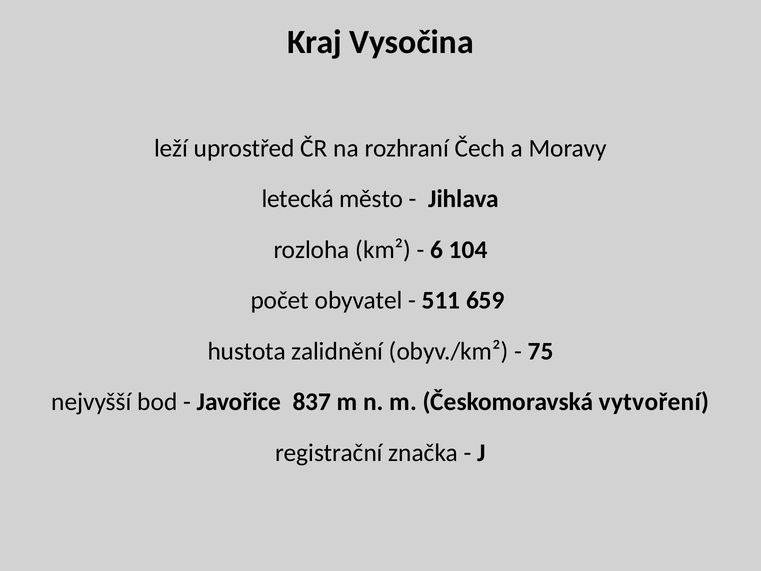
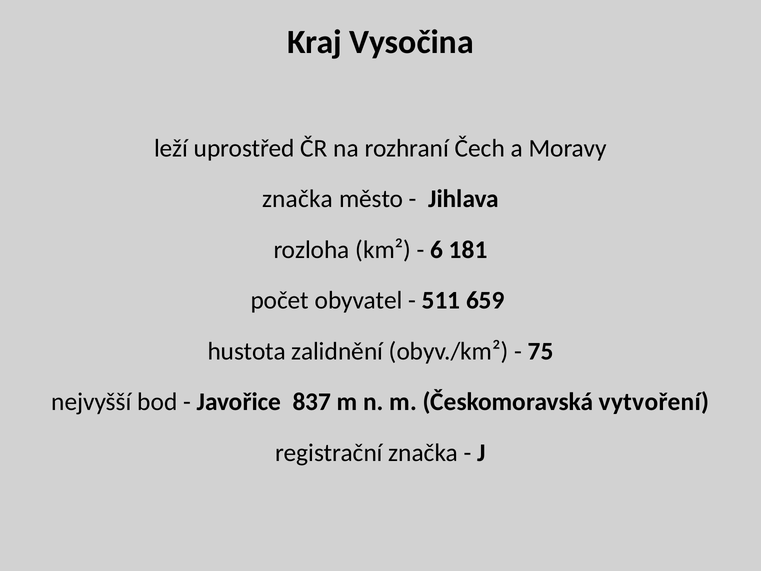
letecká at (298, 199): letecká -> značka
104: 104 -> 181
